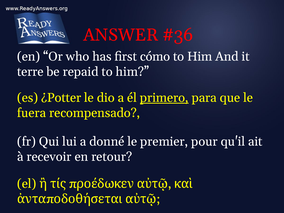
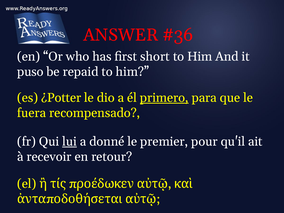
cómo: cómo -> short
terre: terre -> puso
lui underline: none -> present
